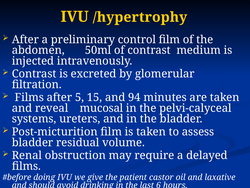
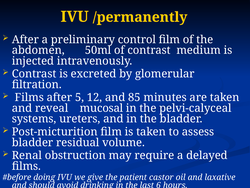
/hypertrophy: /hypertrophy -> /permanently
5 15: 15 -> 12
94: 94 -> 85
